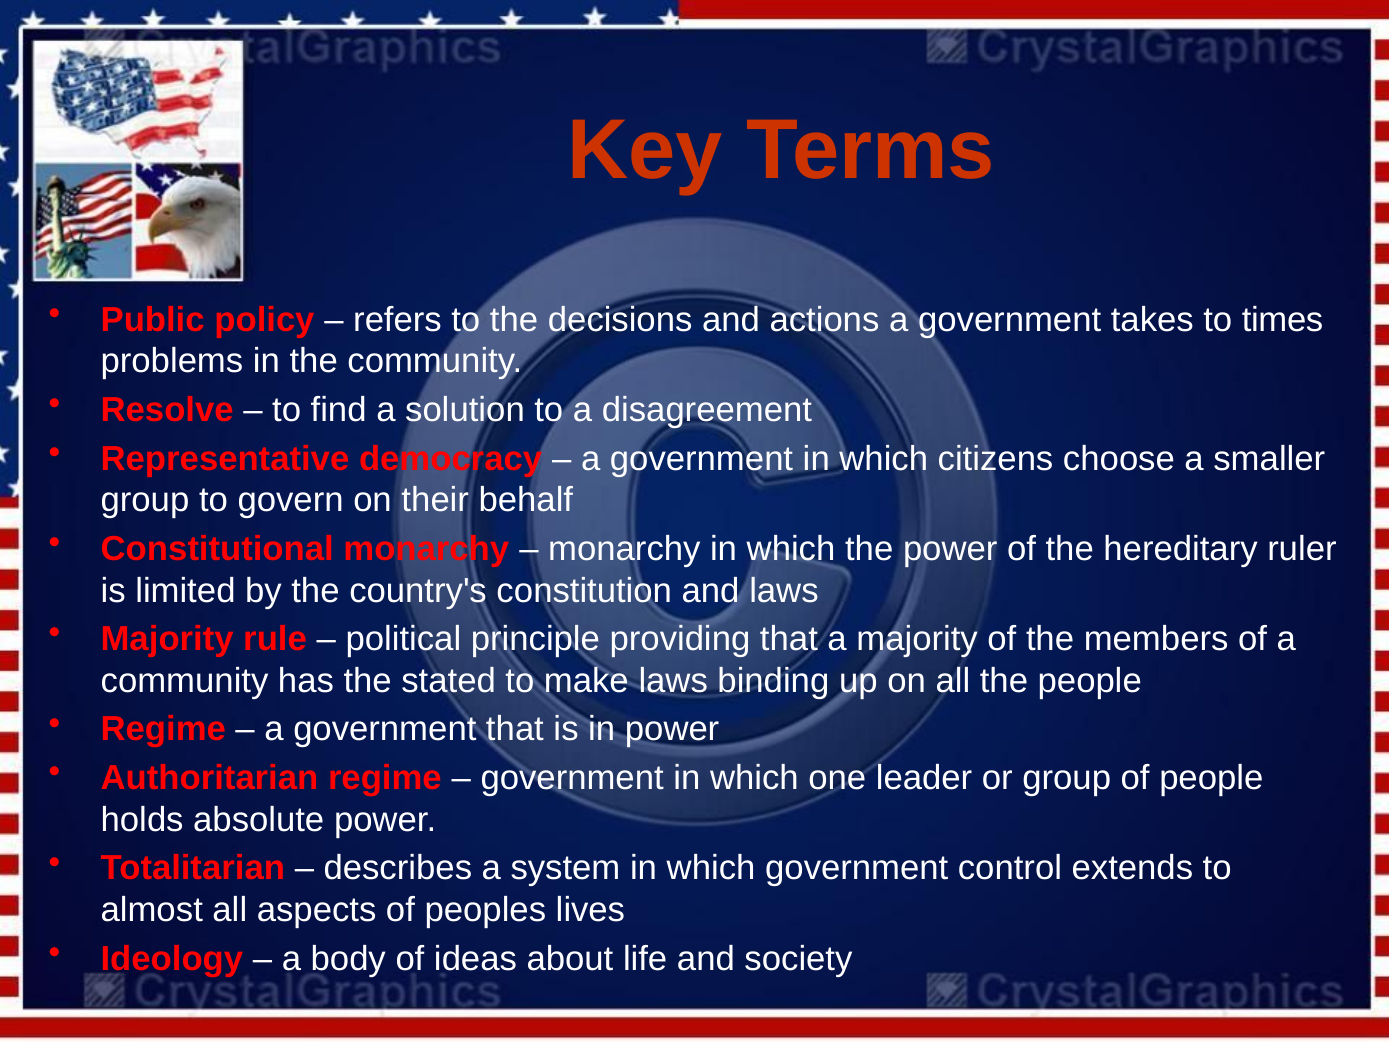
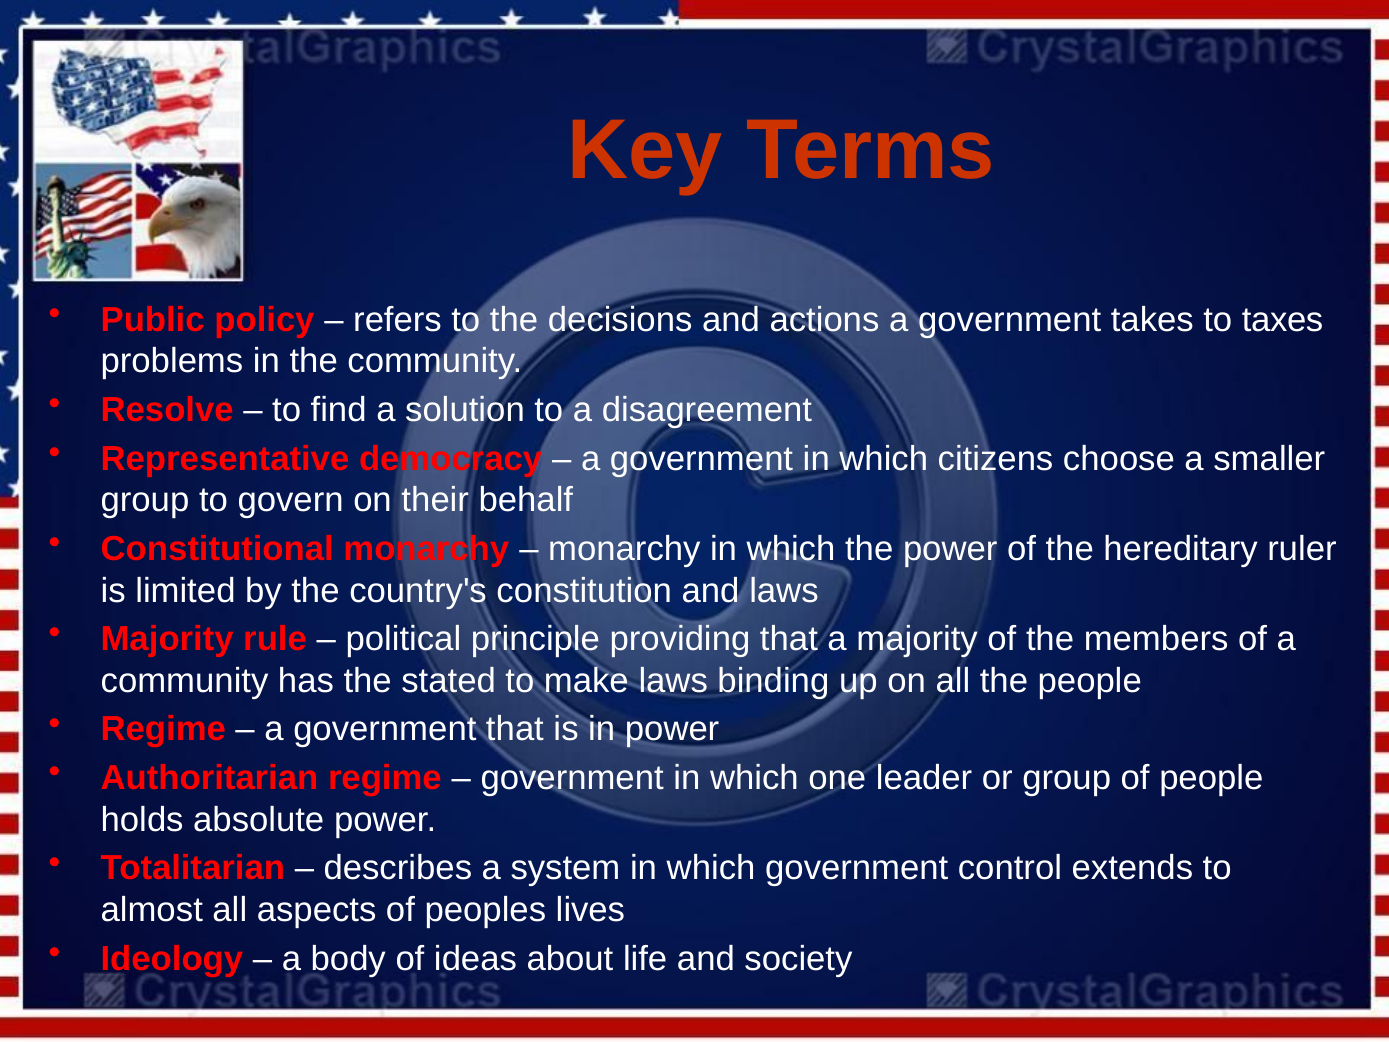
times: times -> taxes
